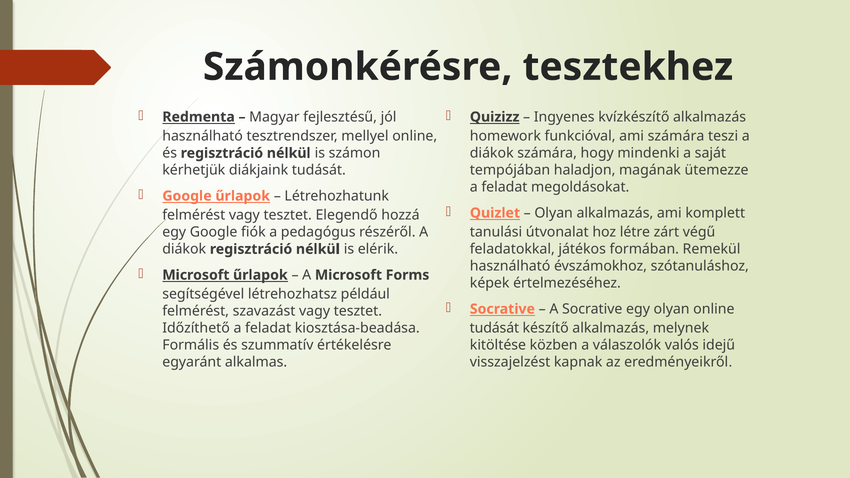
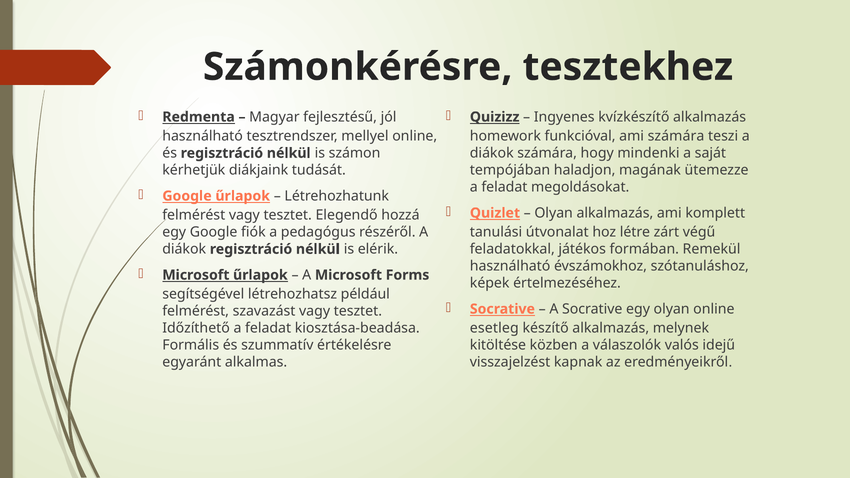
tudását at (494, 328): tudását -> esetleg
